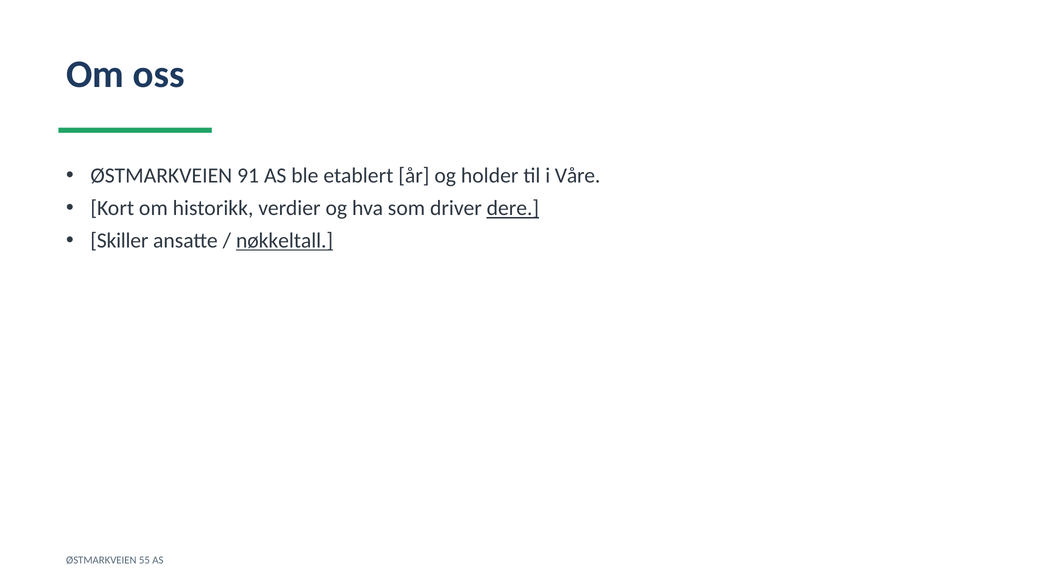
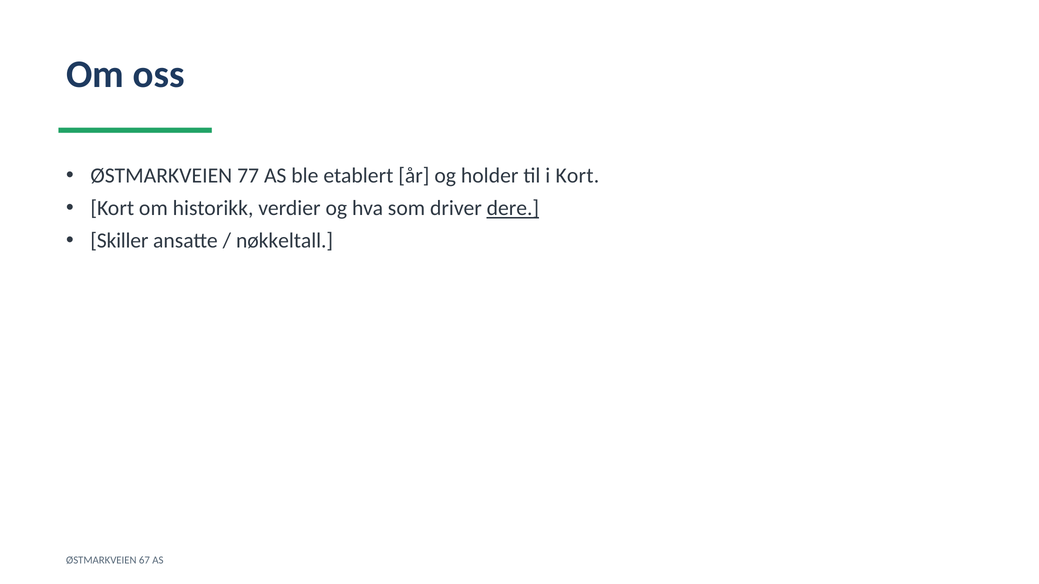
91: 91 -> 77
i Våre: Våre -> Kort
nøkkeltall underline: present -> none
55: 55 -> 67
